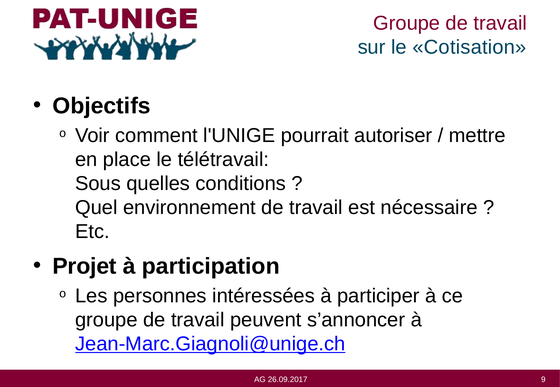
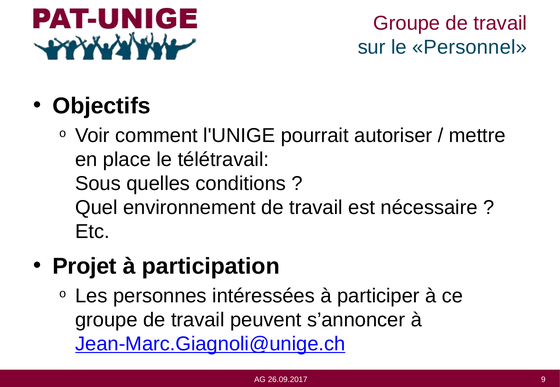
Cotisation: Cotisation -> Personnel
